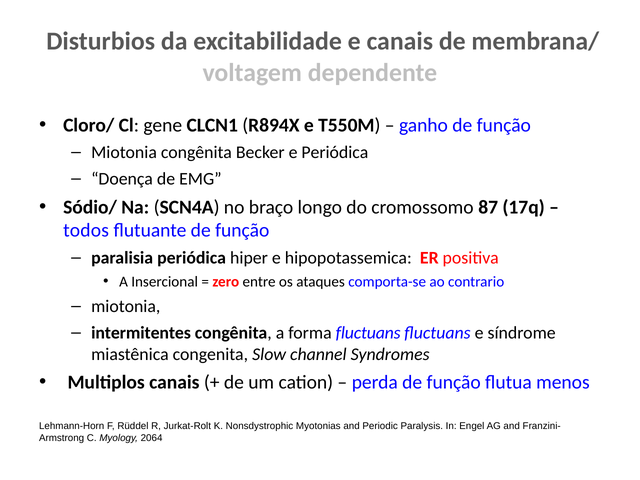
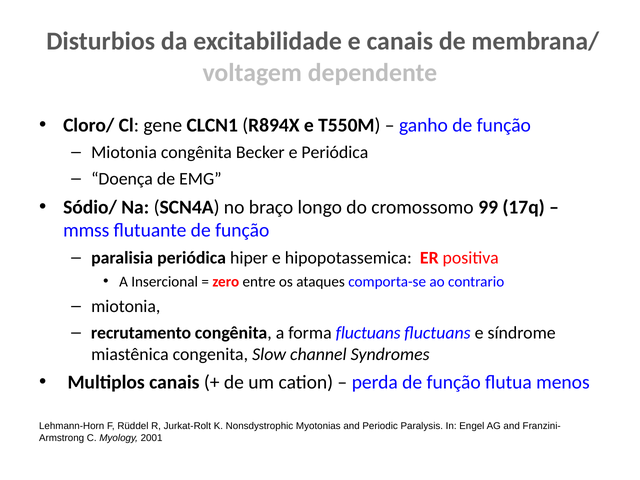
87: 87 -> 99
todos: todos -> mmss
intermitentes: intermitentes -> recrutamento
2064: 2064 -> 2001
